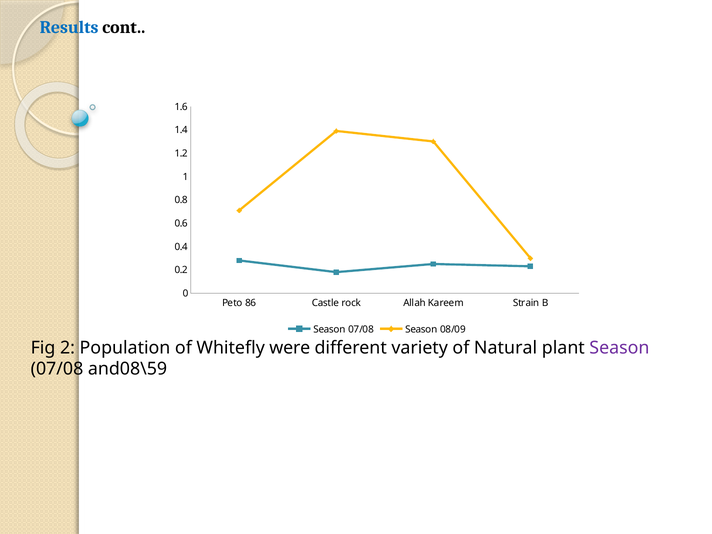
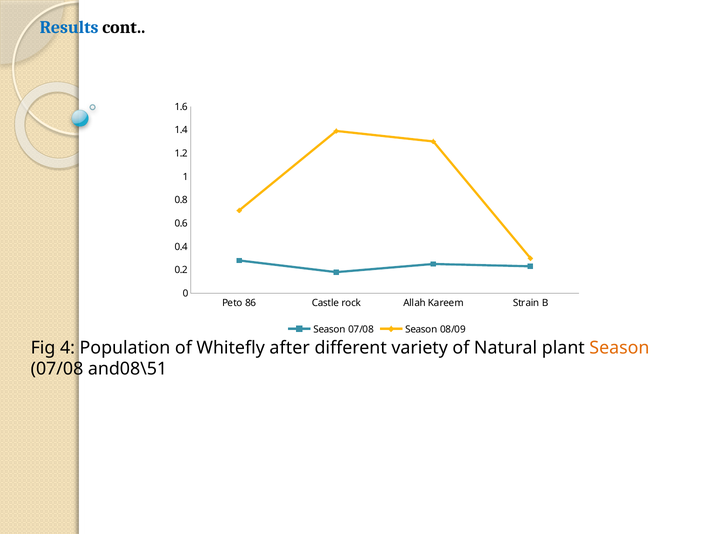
2: 2 -> 4
were: were -> after
Season at (619, 348) colour: purple -> orange
and08\59: and08\59 -> and08\51
